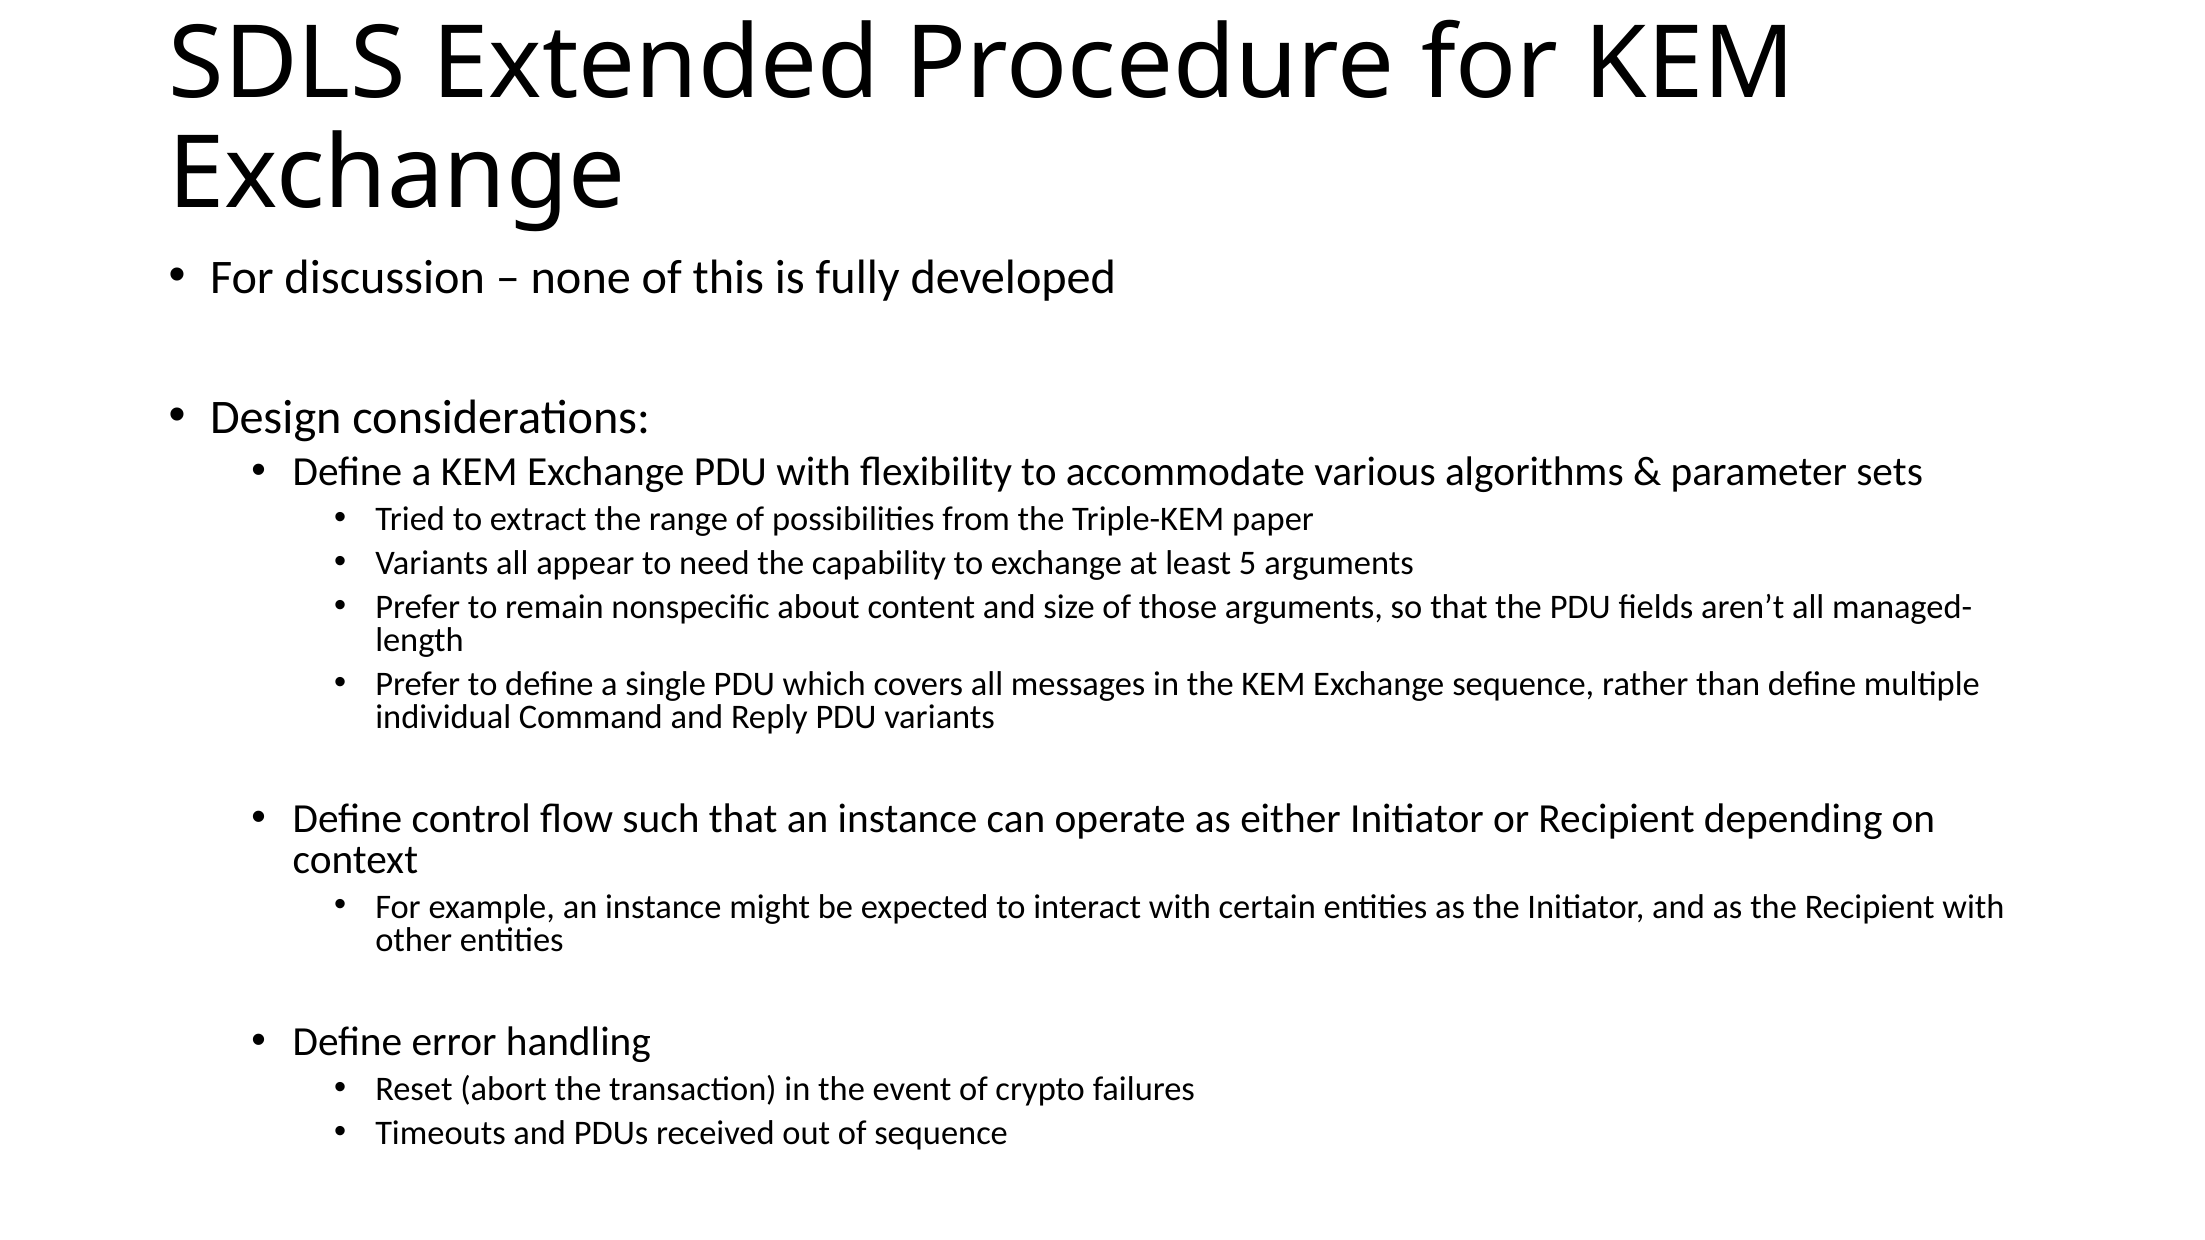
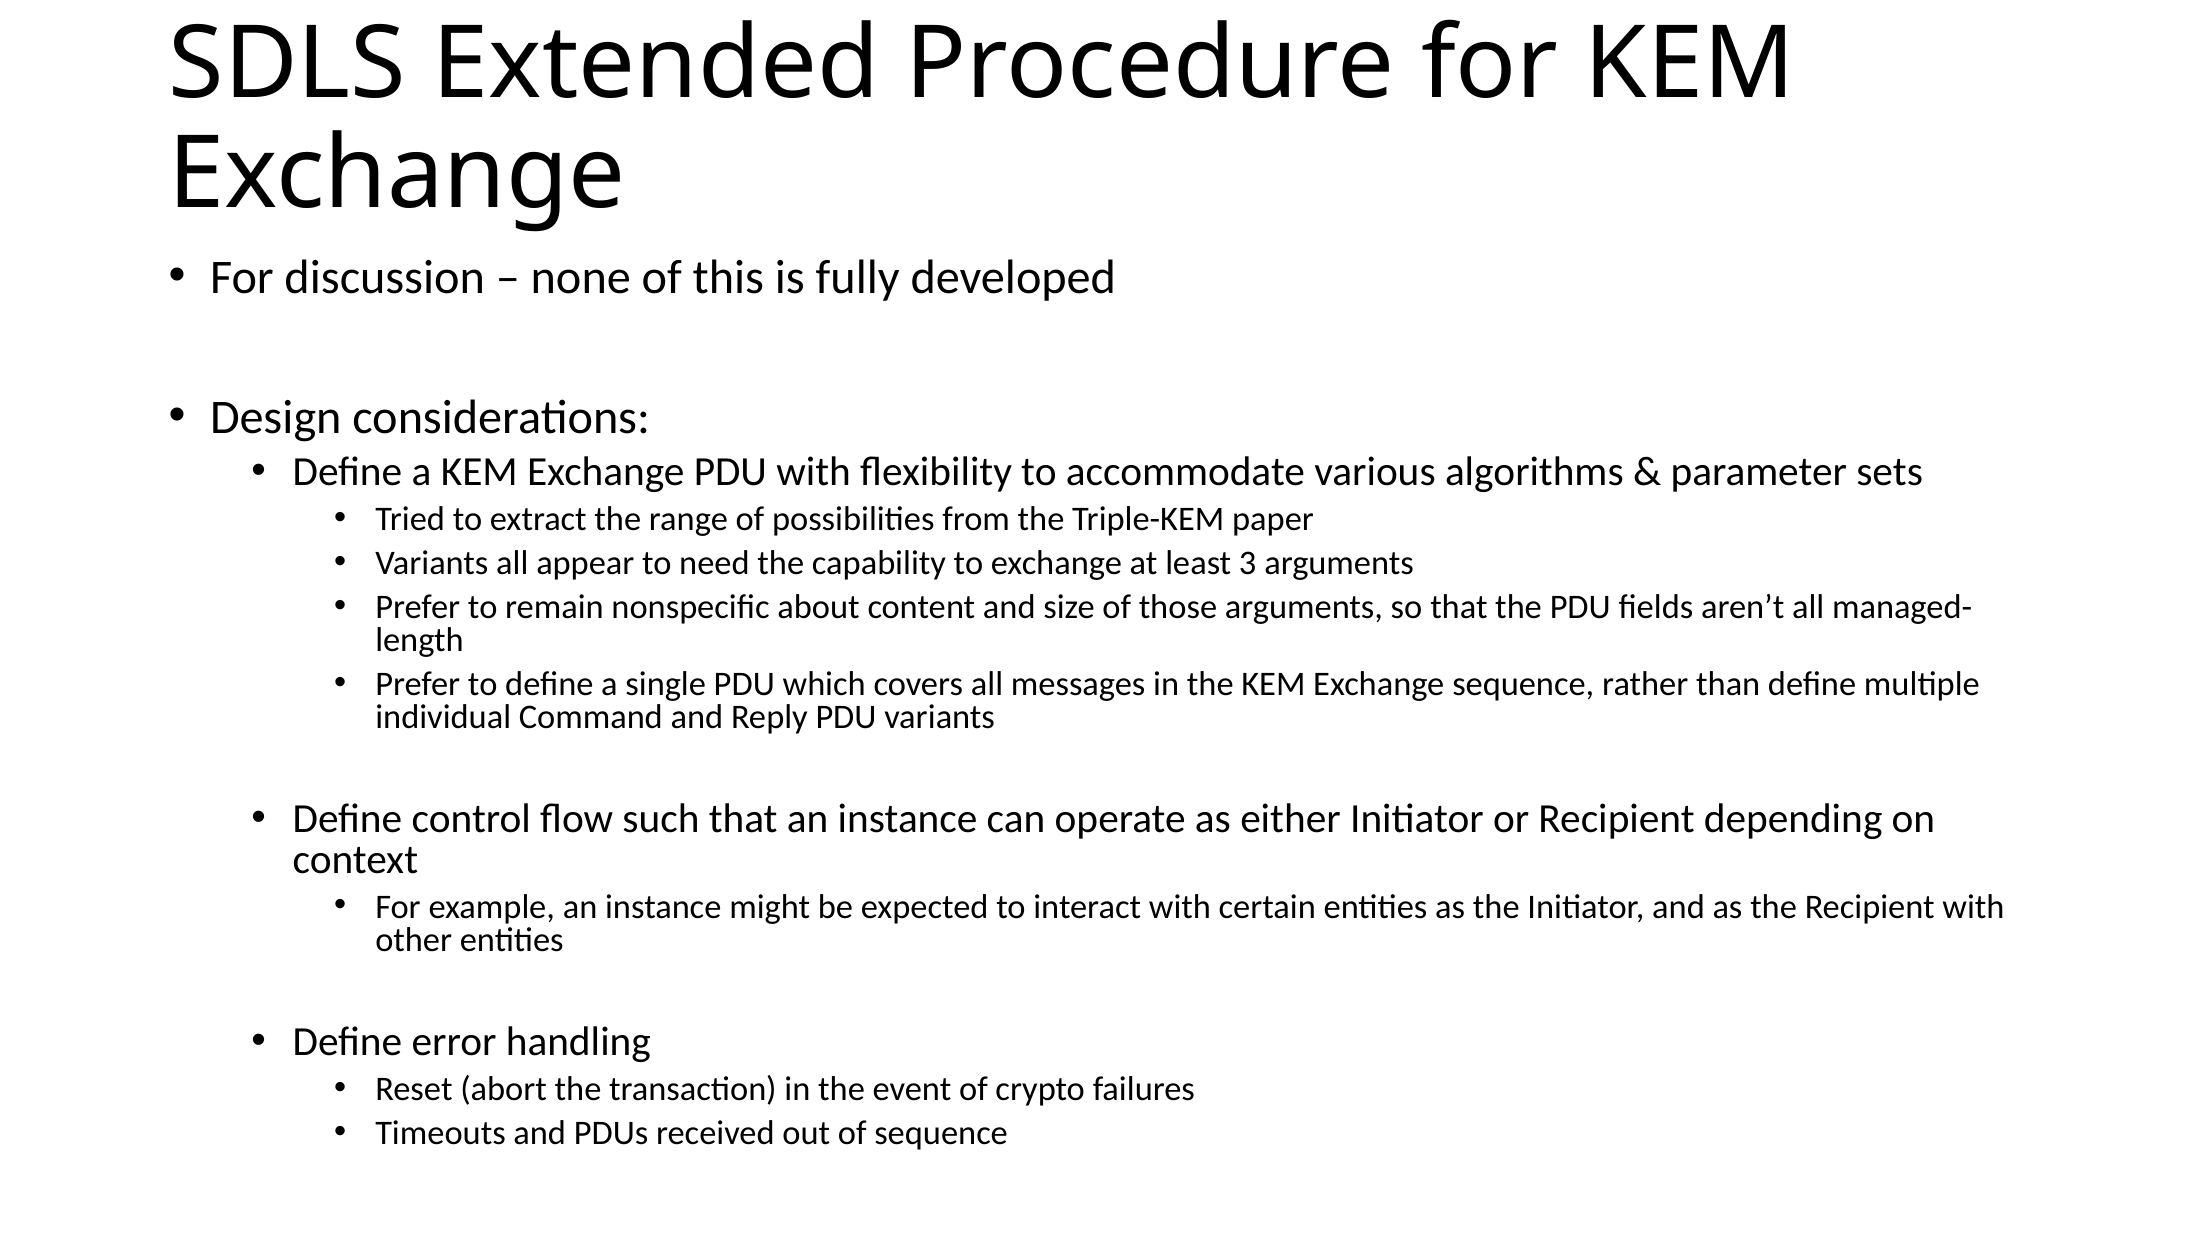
5: 5 -> 3
